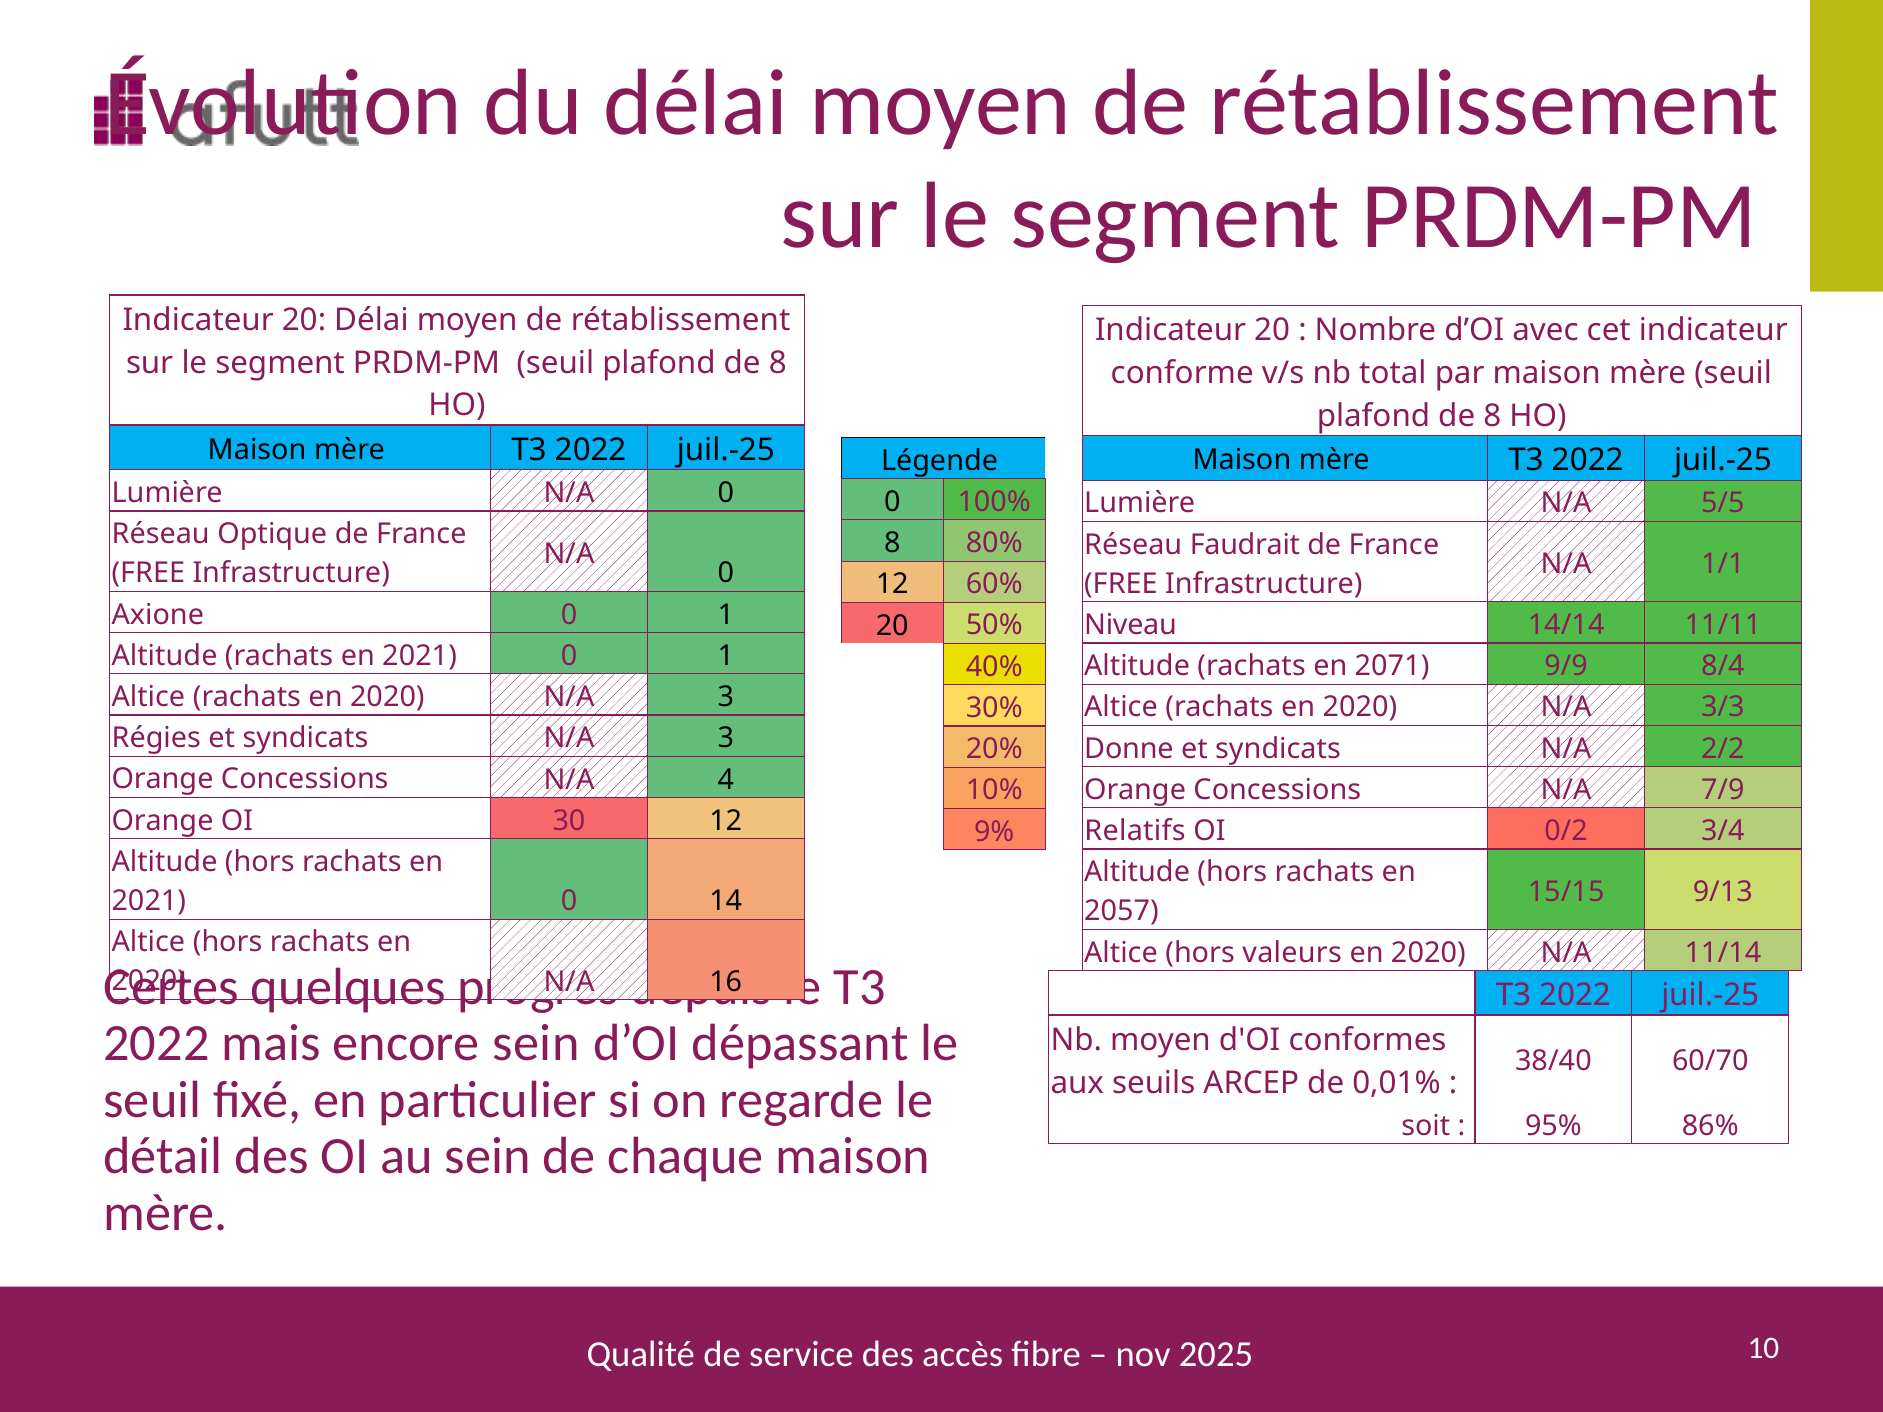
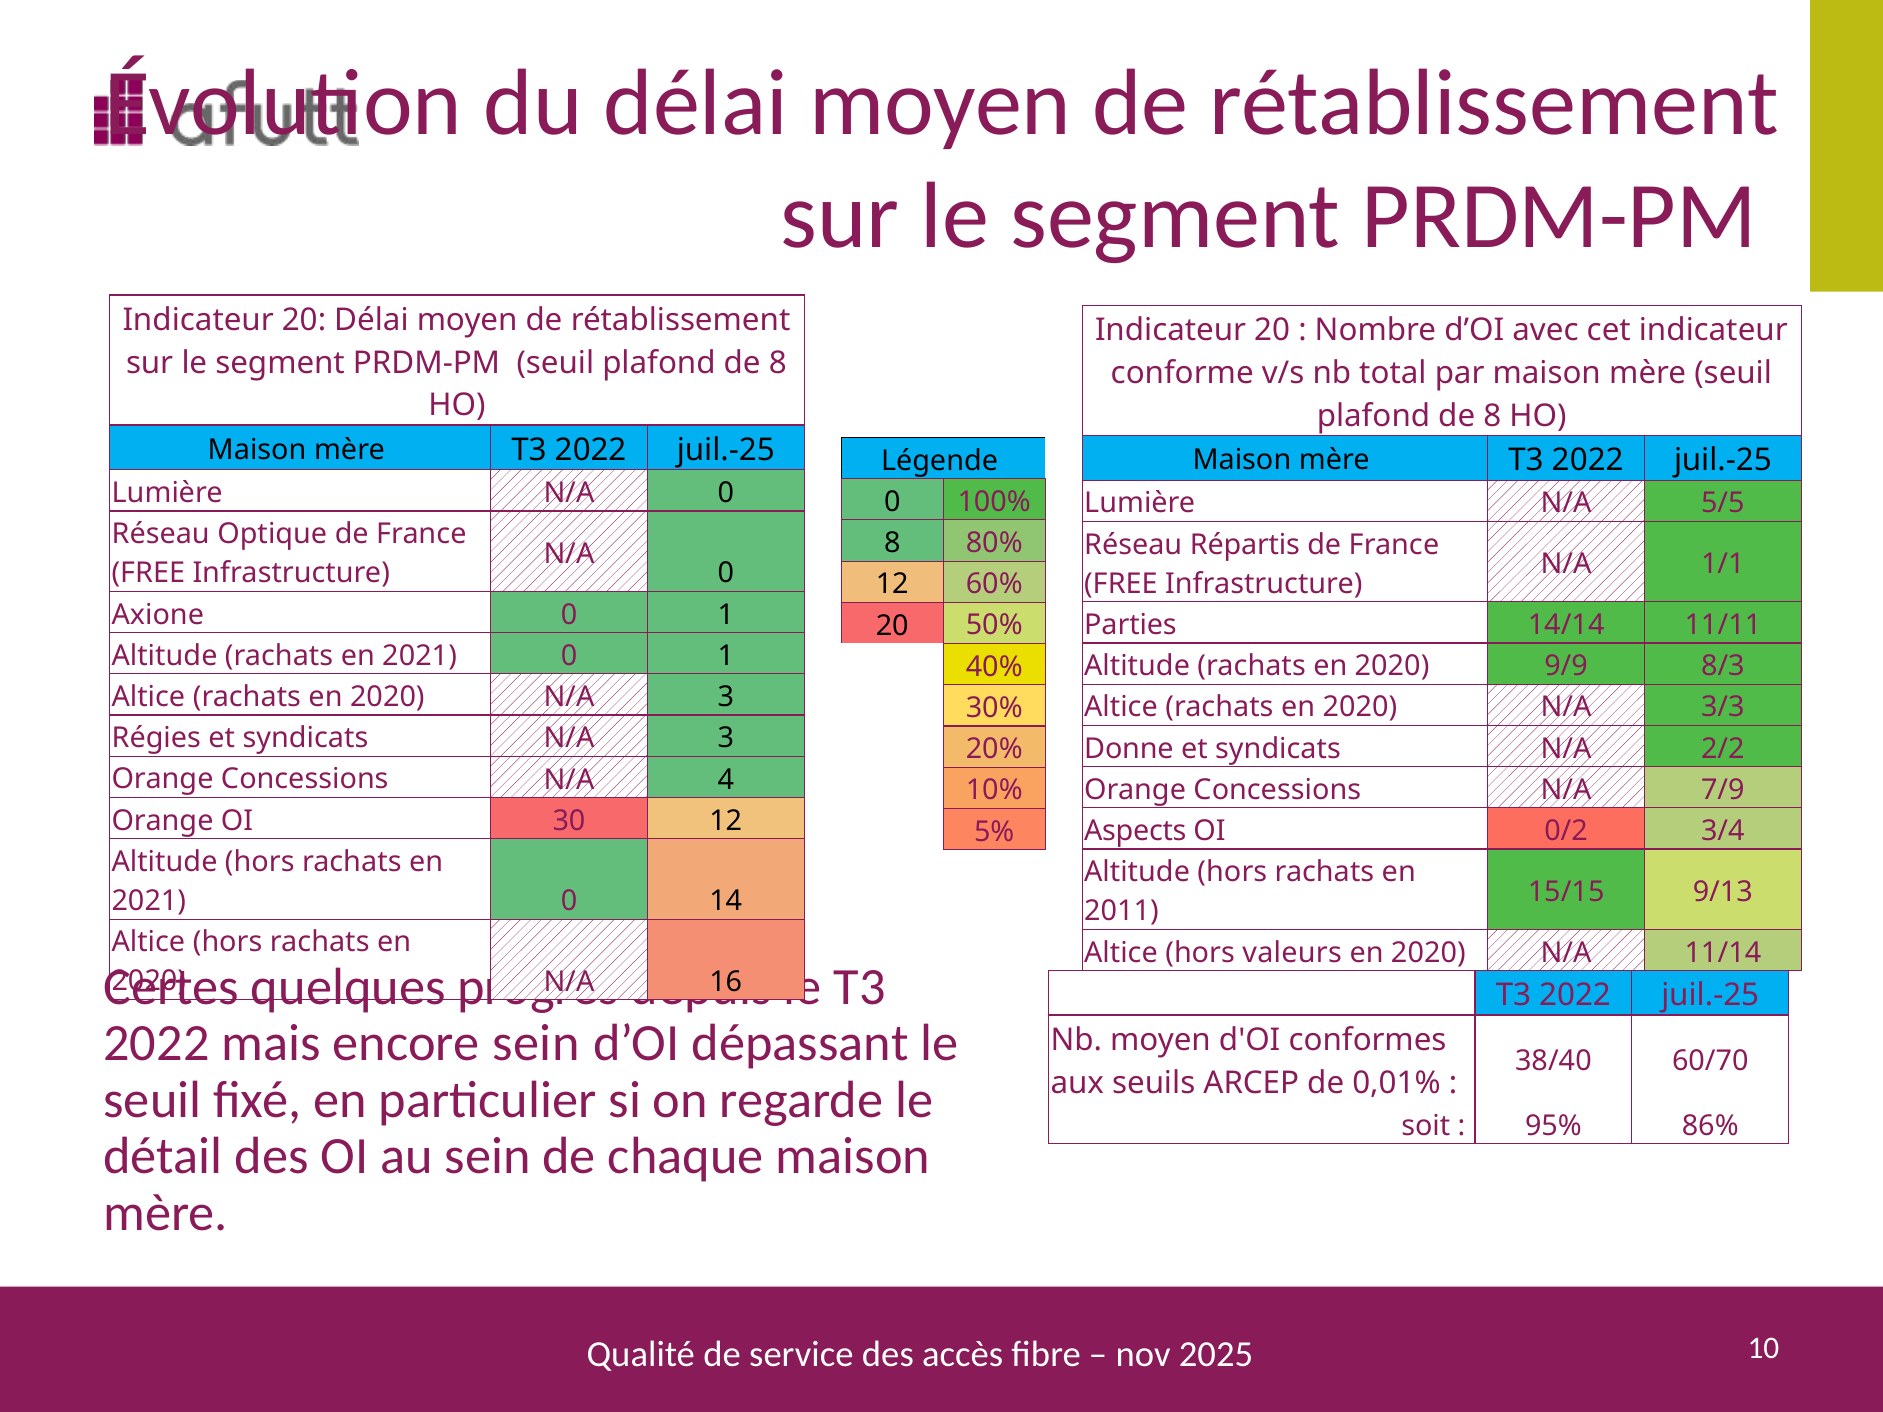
Faudrait: Faudrait -> Répartis
Niveau: Niveau -> Parties
Altitude rachats en 2071: 2071 -> 2020
8/4: 8/4 -> 8/3
Relatifs: Relatifs -> Aspects
9%: 9% -> 5%
2057: 2057 -> 2011
